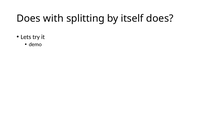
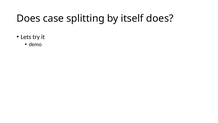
with: with -> case
